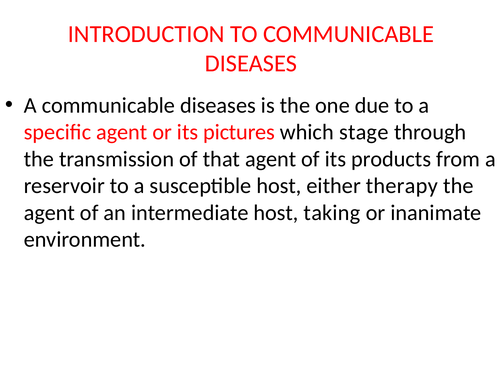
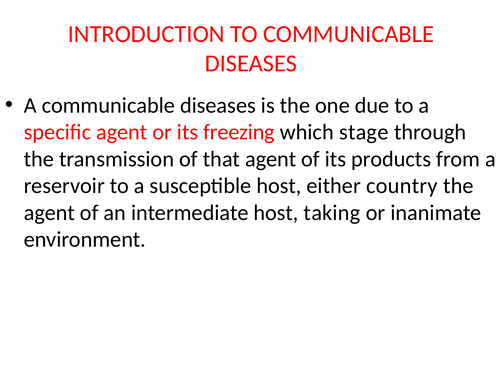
pictures: pictures -> freezing
therapy: therapy -> country
